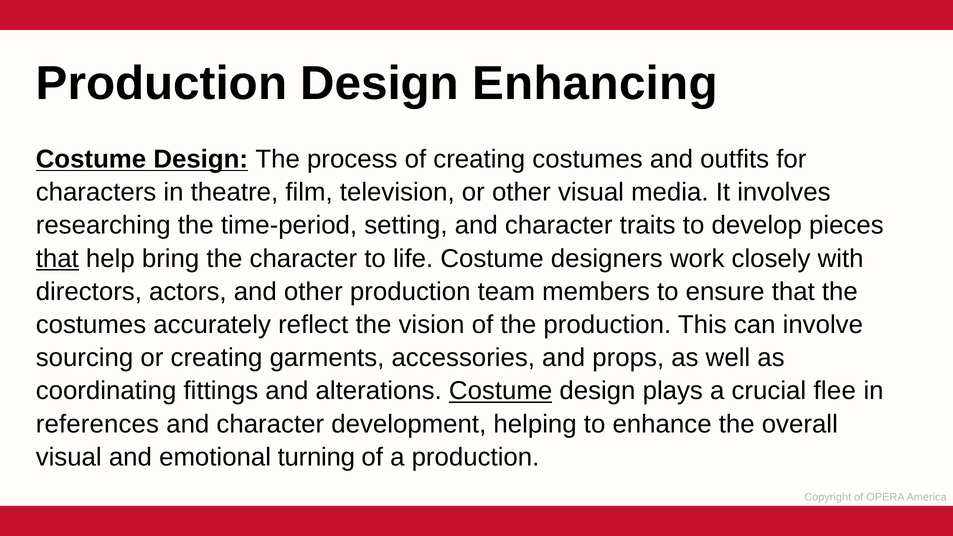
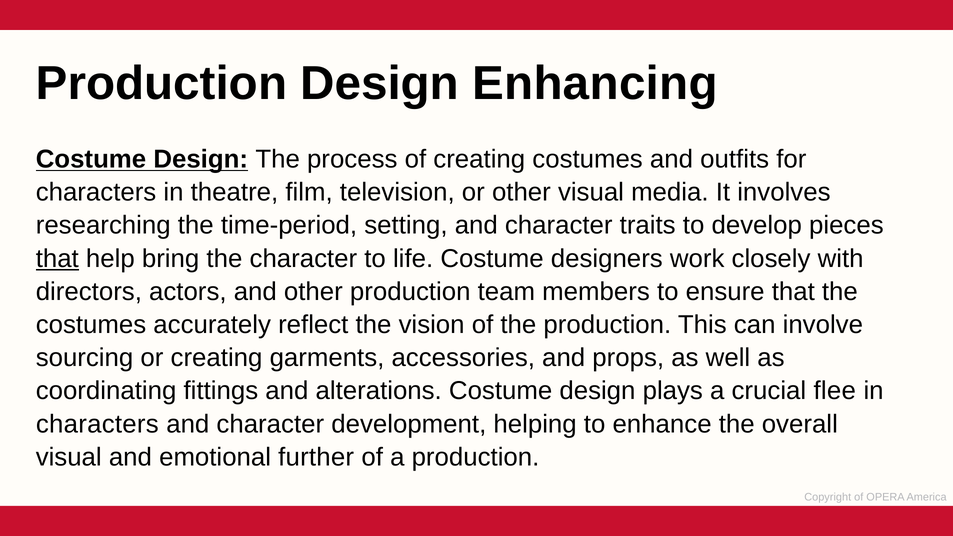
Costume at (501, 391) underline: present -> none
references at (97, 424): references -> characters
turning: turning -> further
